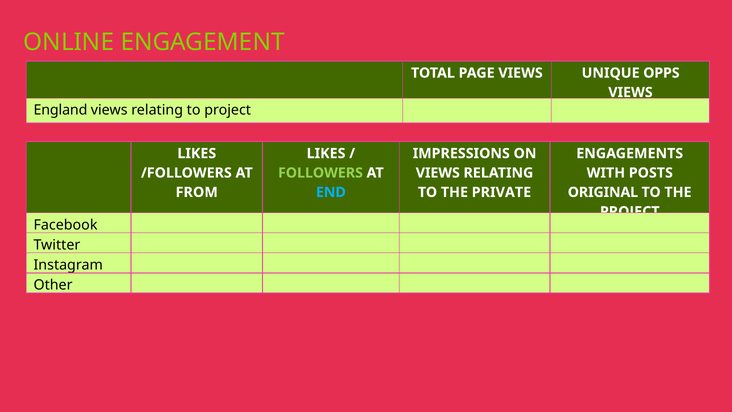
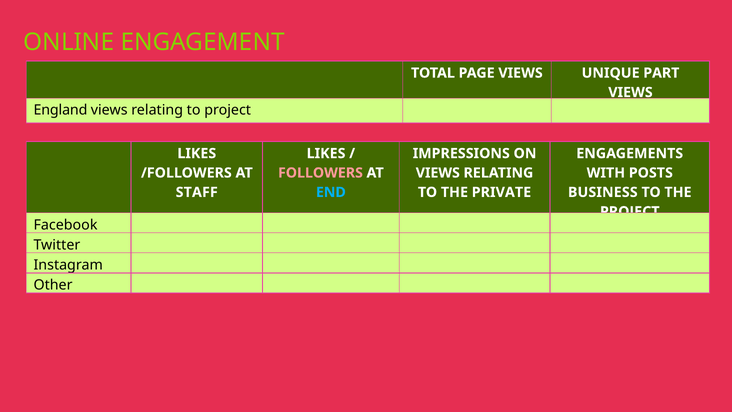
OPPS: OPPS -> PART
FOLLOWERS colour: light green -> pink
FROM: FROM -> STAFF
ORIGINAL: ORIGINAL -> BUSINESS
